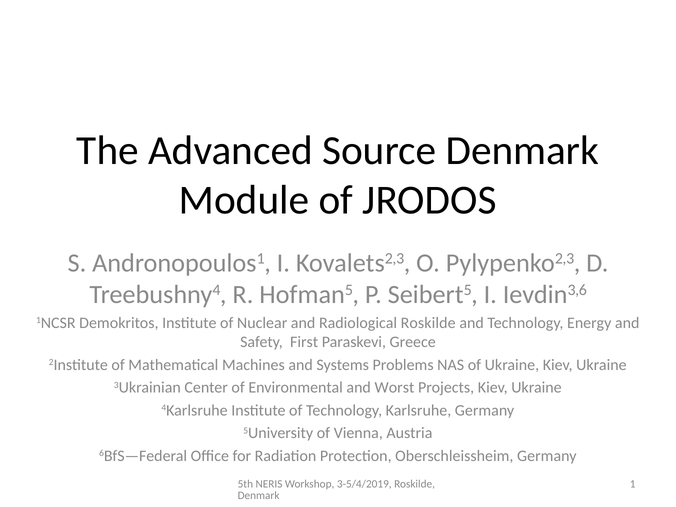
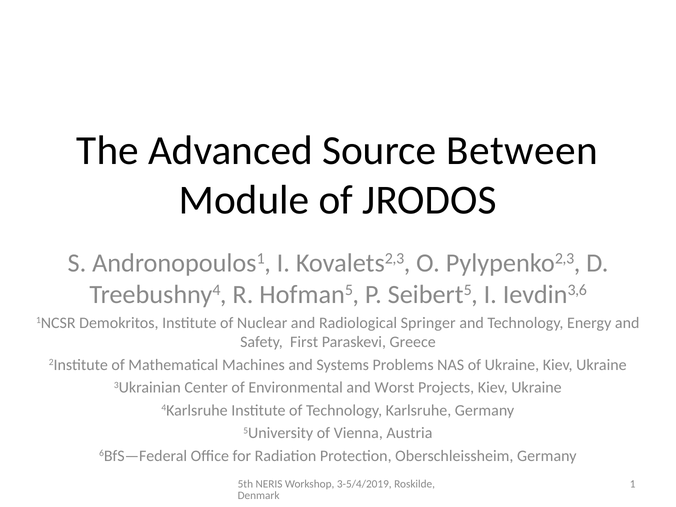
Source Denmark: Denmark -> Between
Radiological Roskilde: Roskilde -> Springer
